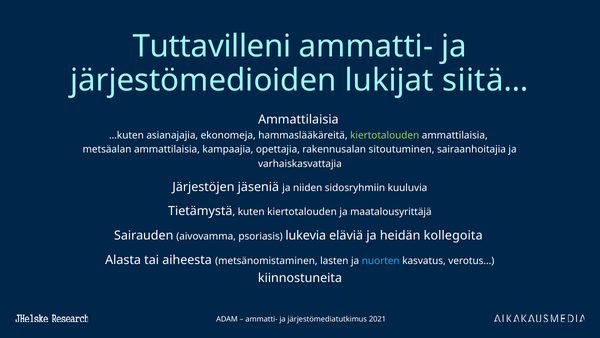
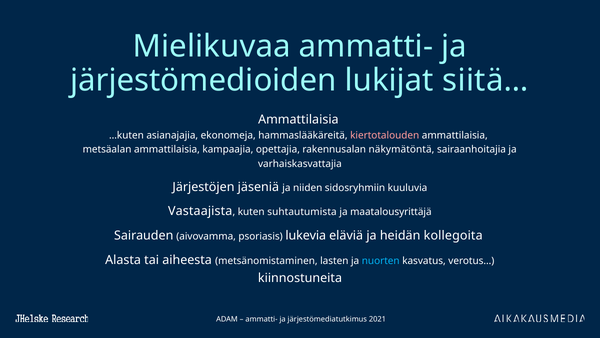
Tuttavilleni: Tuttavilleni -> Mielikuvaa
kiertotalouden at (385, 135) colour: light green -> pink
sitoutuminen: sitoutuminen -> näkymätöntä
Tietämystä: Tietämystä -> Vastaajista
kuten kiertotalouden: kiertotalouden -> suhtautumista
